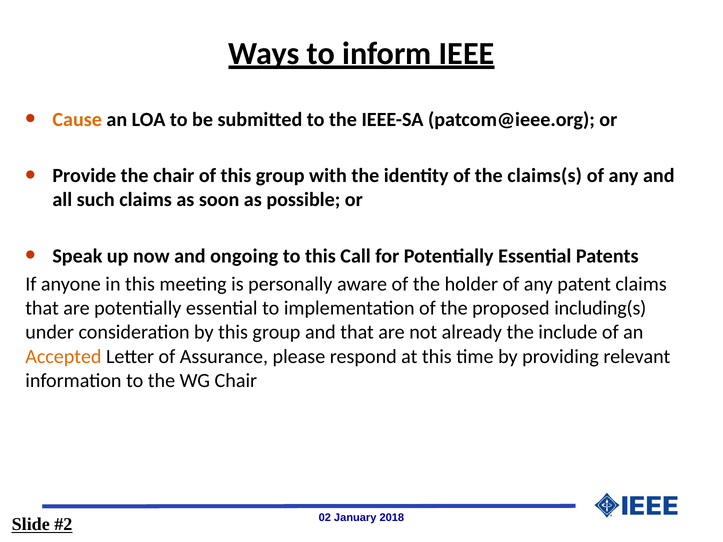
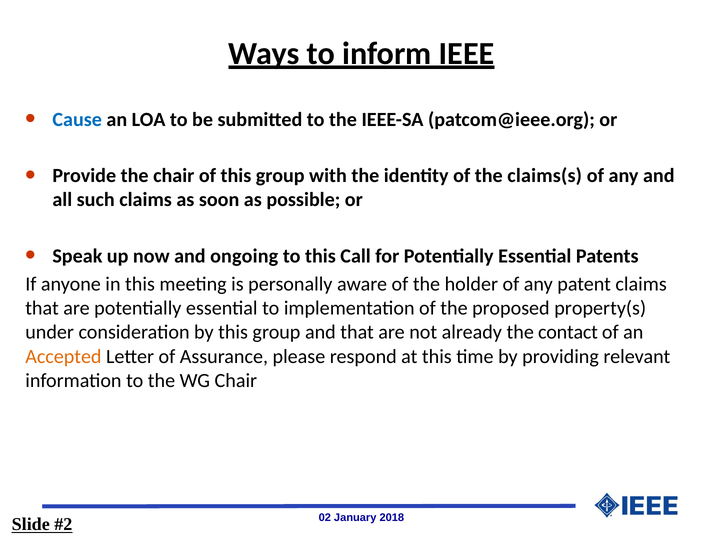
Cause colour: orange -> blue
including(s: including(s -> property(s
include: include -> contact
